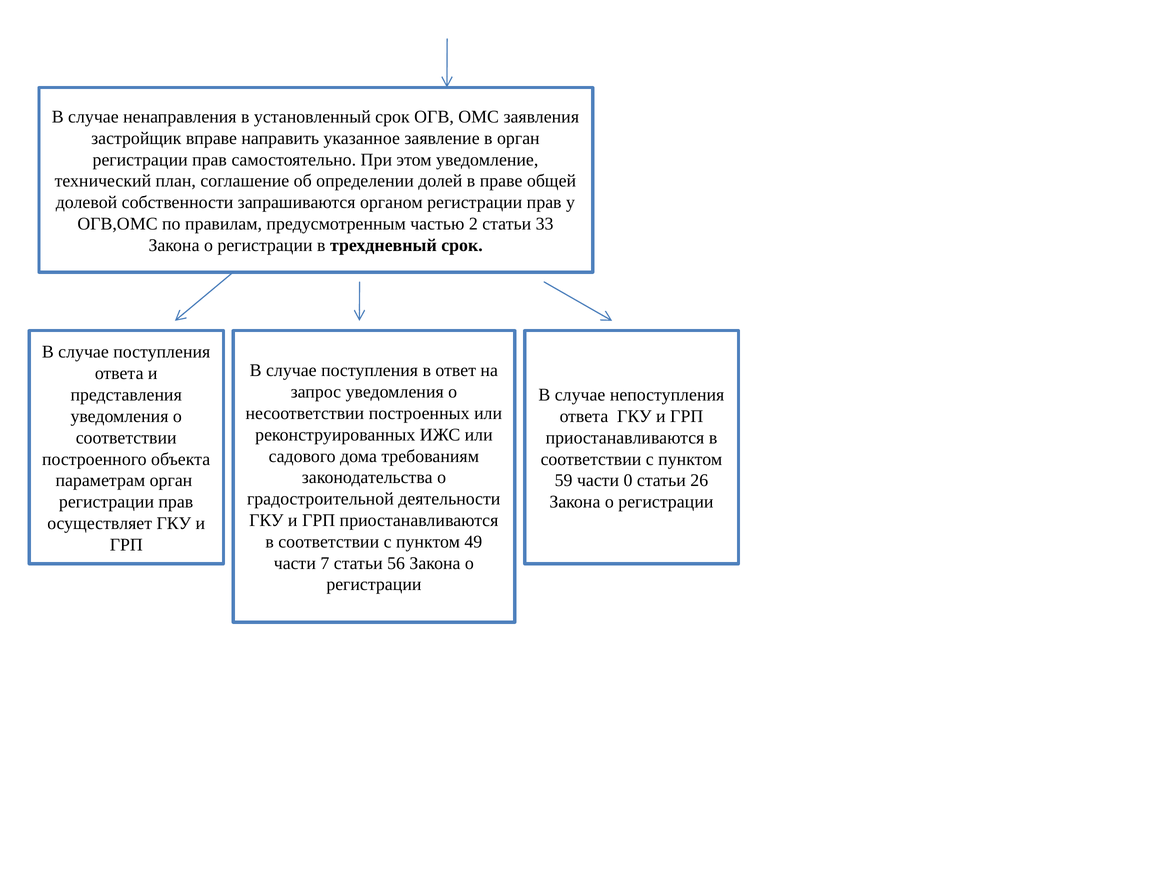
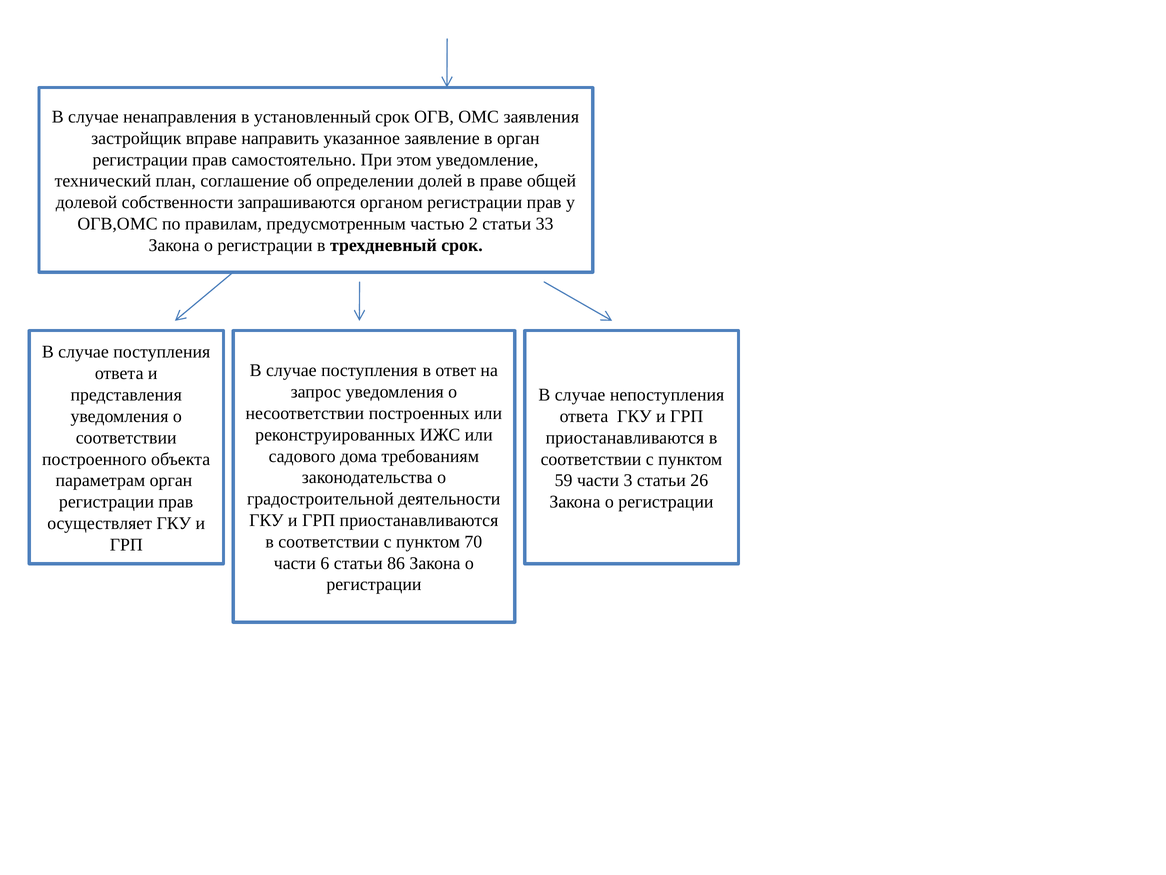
0: 0 -> 3
49: 49 -> 70
7: 7 -> 6
56: 56 -> 86
